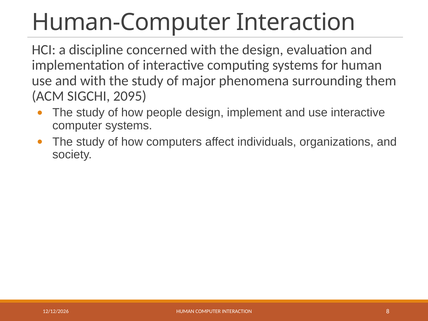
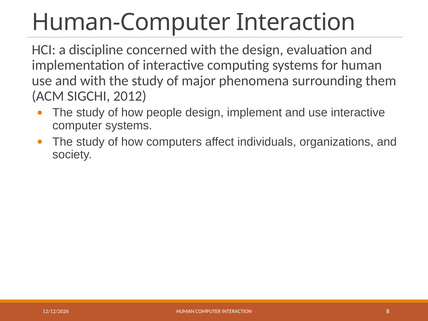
2095: 2095 -> 2012
